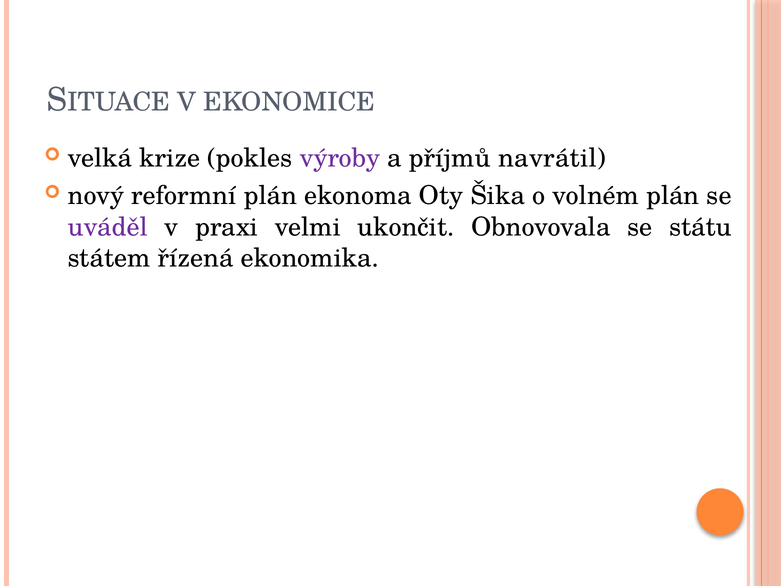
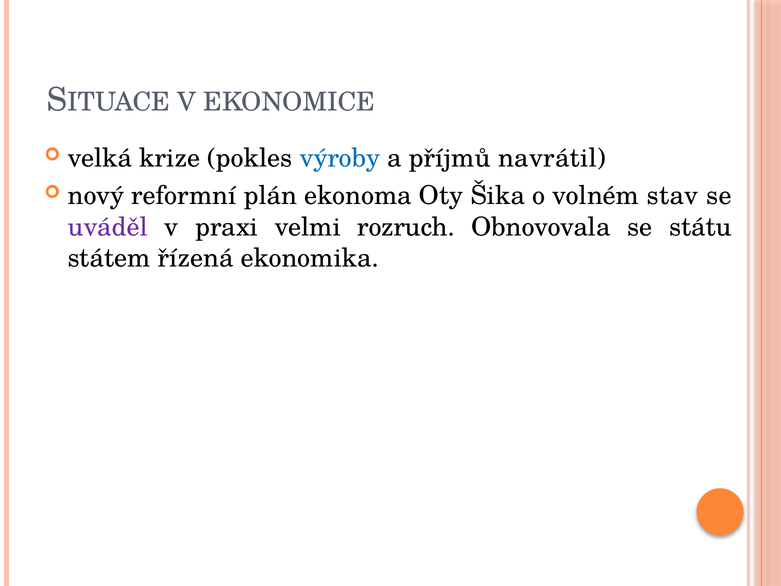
výroby colour: purple -> blue
volném plán: plán -> stav
ukončit: ukončit -> rozruch
